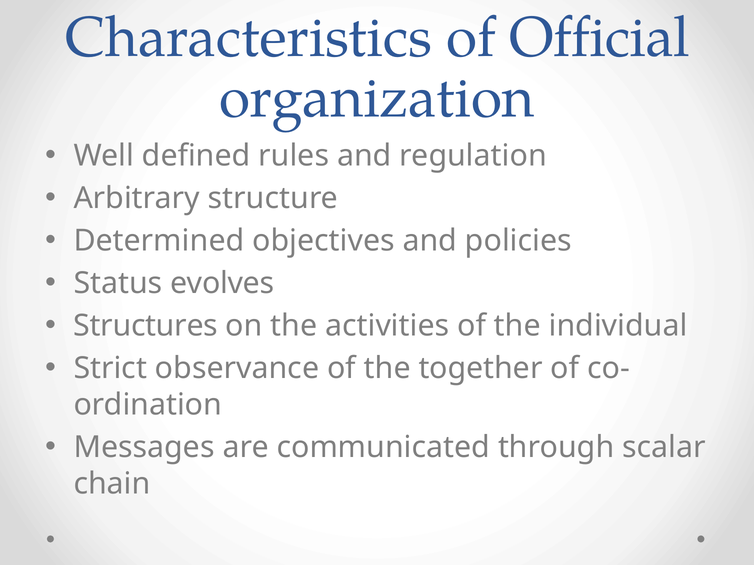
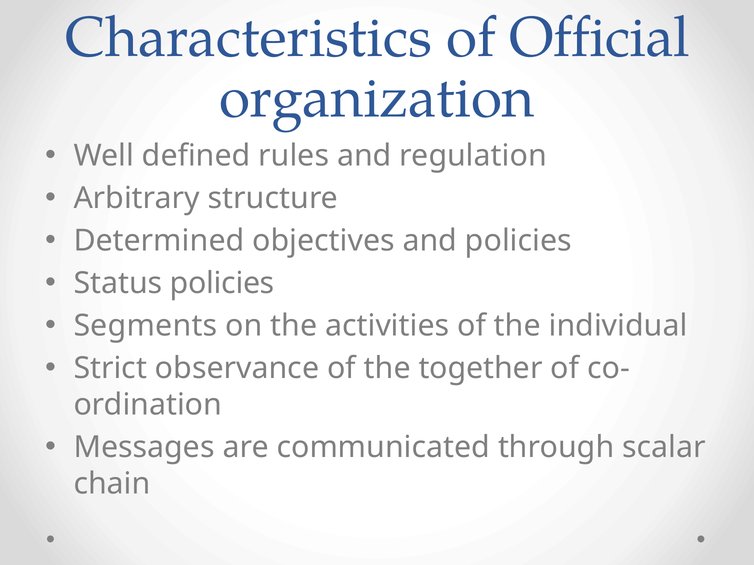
Status evolves: evolves -> policies
Structures: Structures -> Segments
